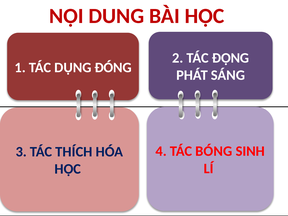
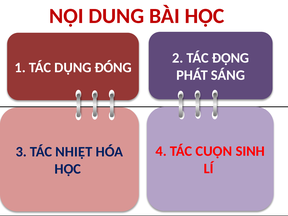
BÓNG: BÓNG -> CUỘN
THÍCH: THÍCH -> NHIỆT
